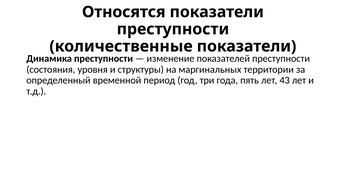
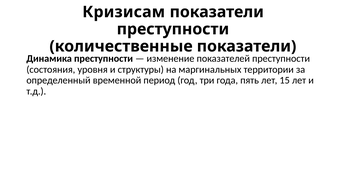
Относятся: Относятся -> Кризисам
43: 43 -> 15
